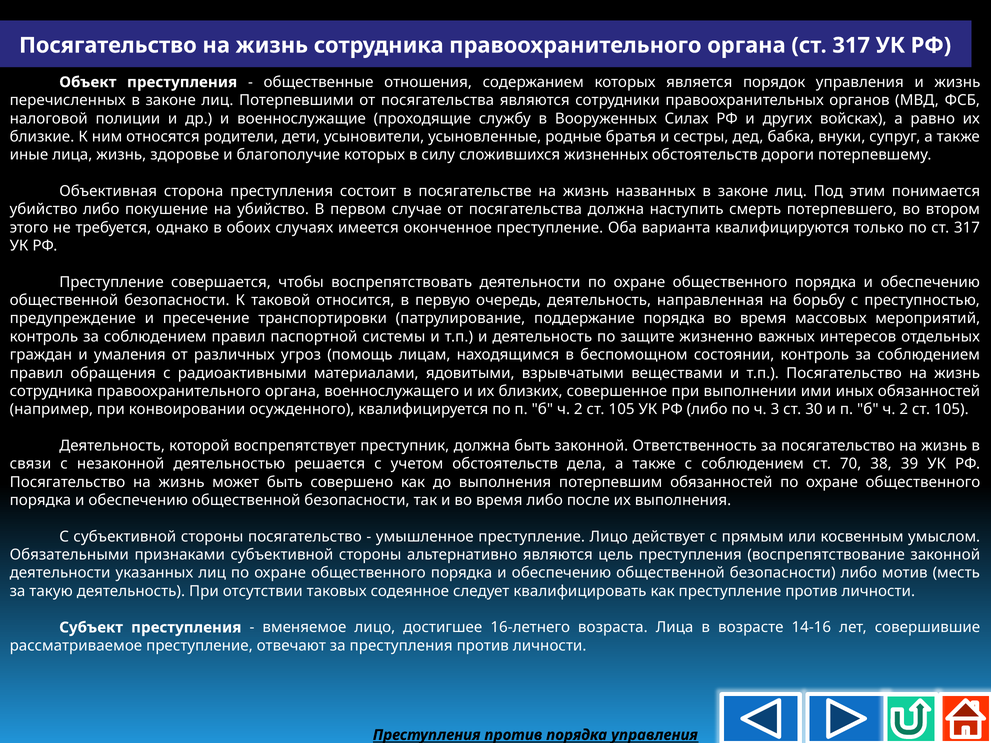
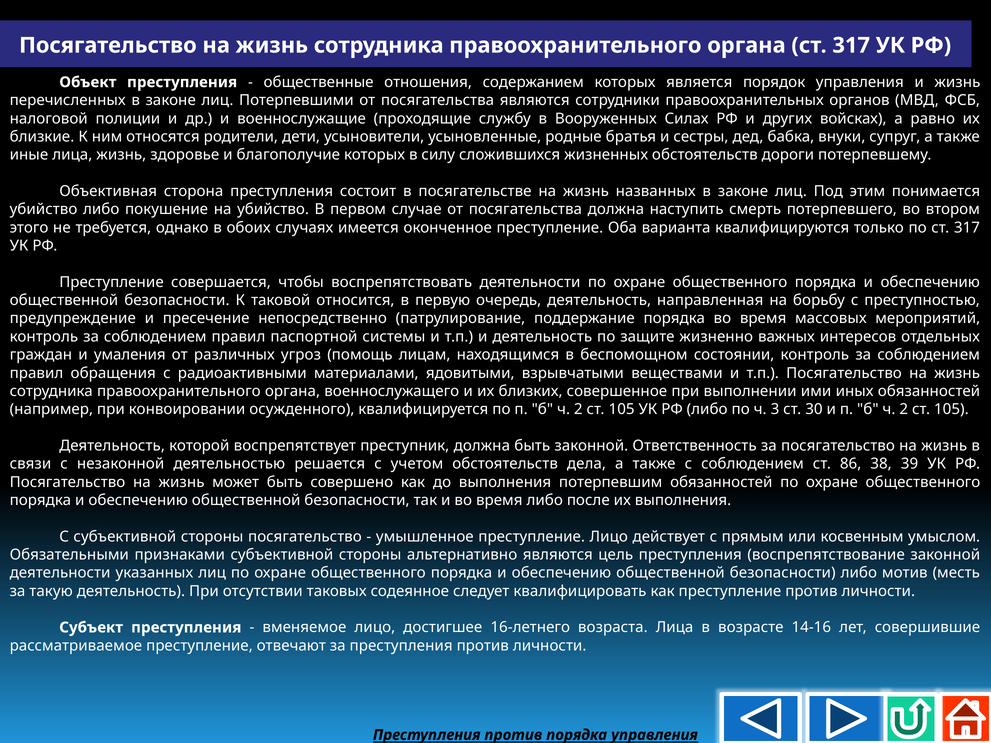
транспортировки: транспортировки -> непосредственно
70: 70 -> 86
